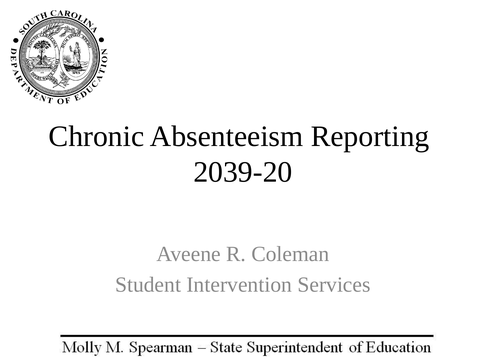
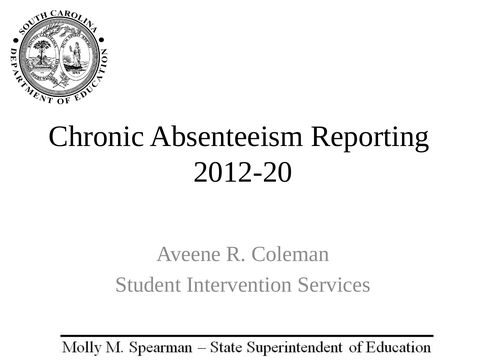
2039-20: 2039-20 -> 2012-20
